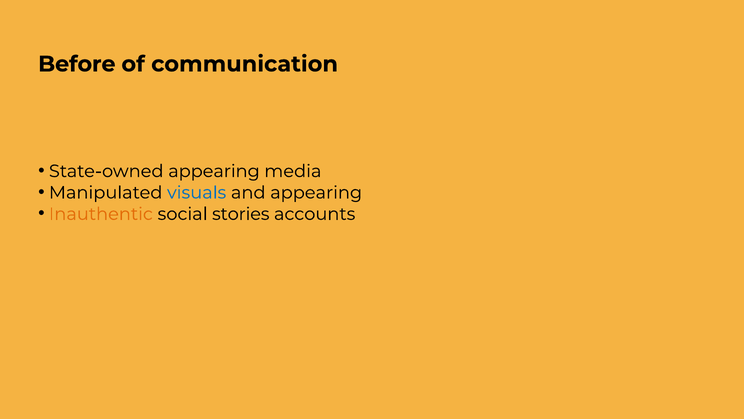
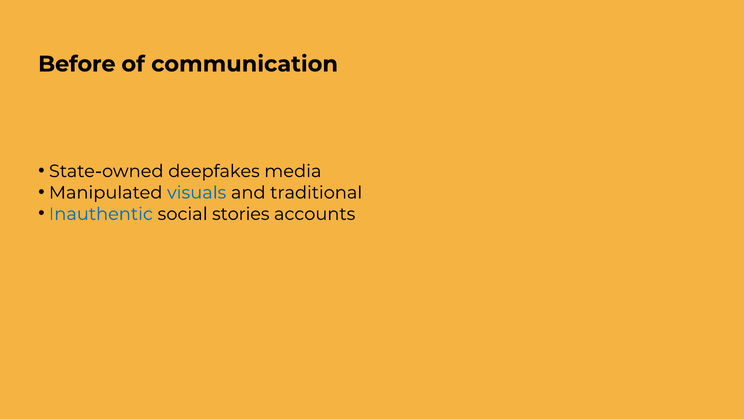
State-owned appearing: appearing -> deepfakes
and appearing: appearing -> traditional
Inauthentic colour: orange -> blue
